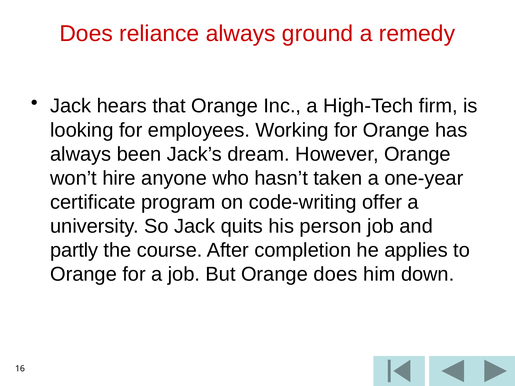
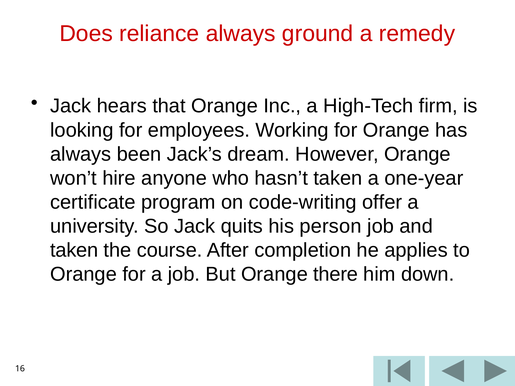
partly at (74, 250): partly -> taken
Orange does: does -> there
